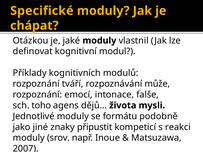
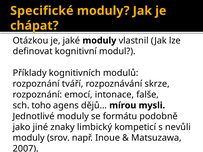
může: může -> skrze
života: života -> mírou
připustit: připustit -> limbický
reakci: reakci -> nevůli
